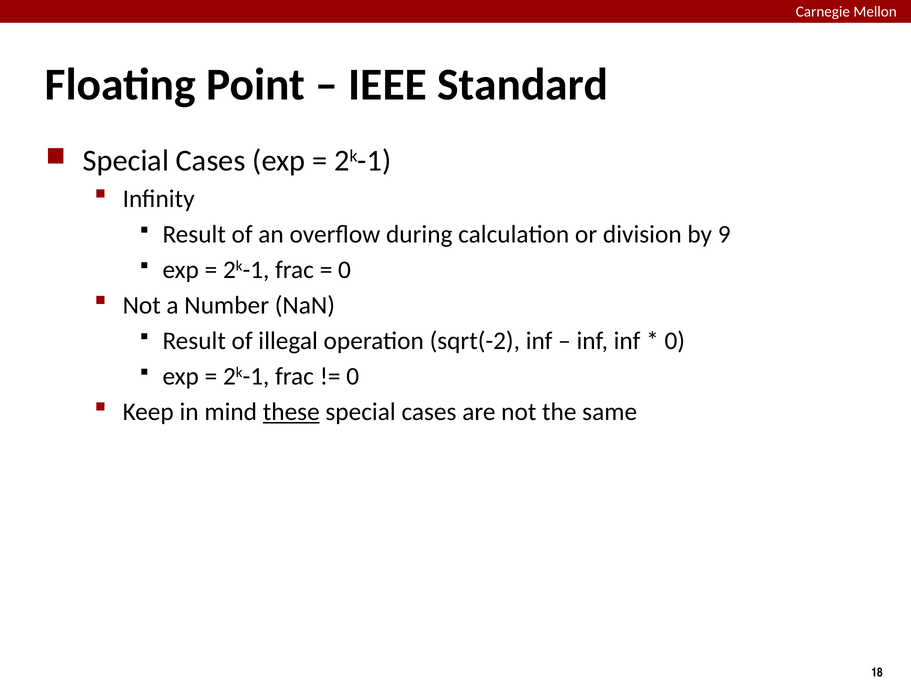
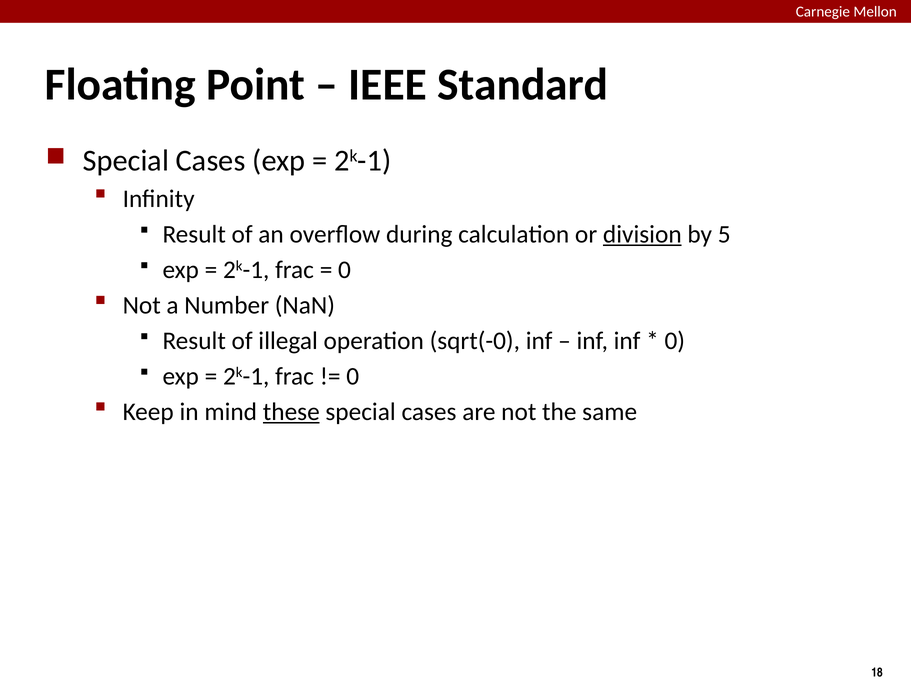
division underline: none -> present
9: 9 -> 5
sqrt(-2: sqrt(-2 -> sqrt(-0
